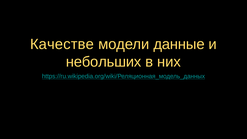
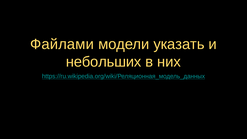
Качестве: Качестве -> Файлами
данные: данные -> указать
